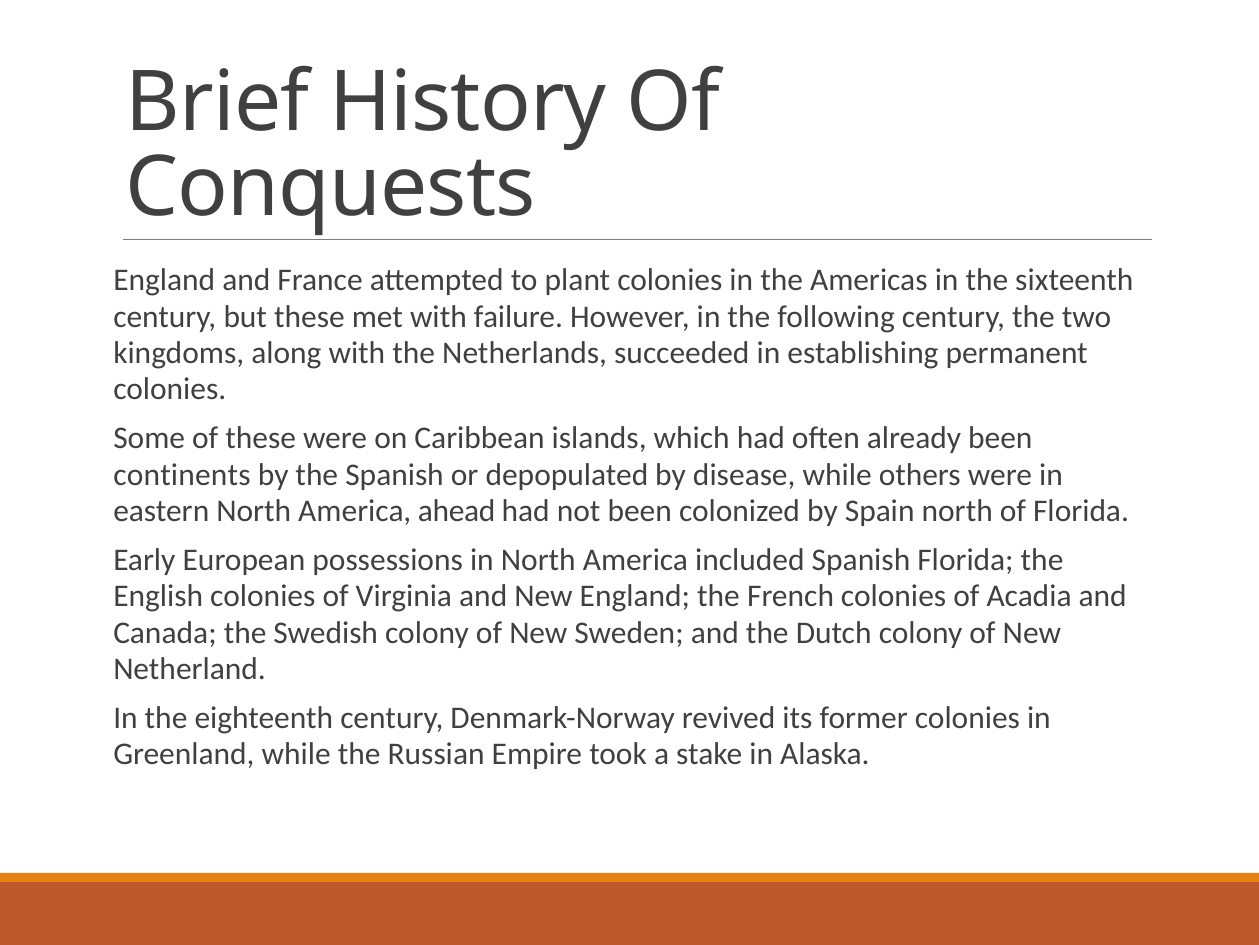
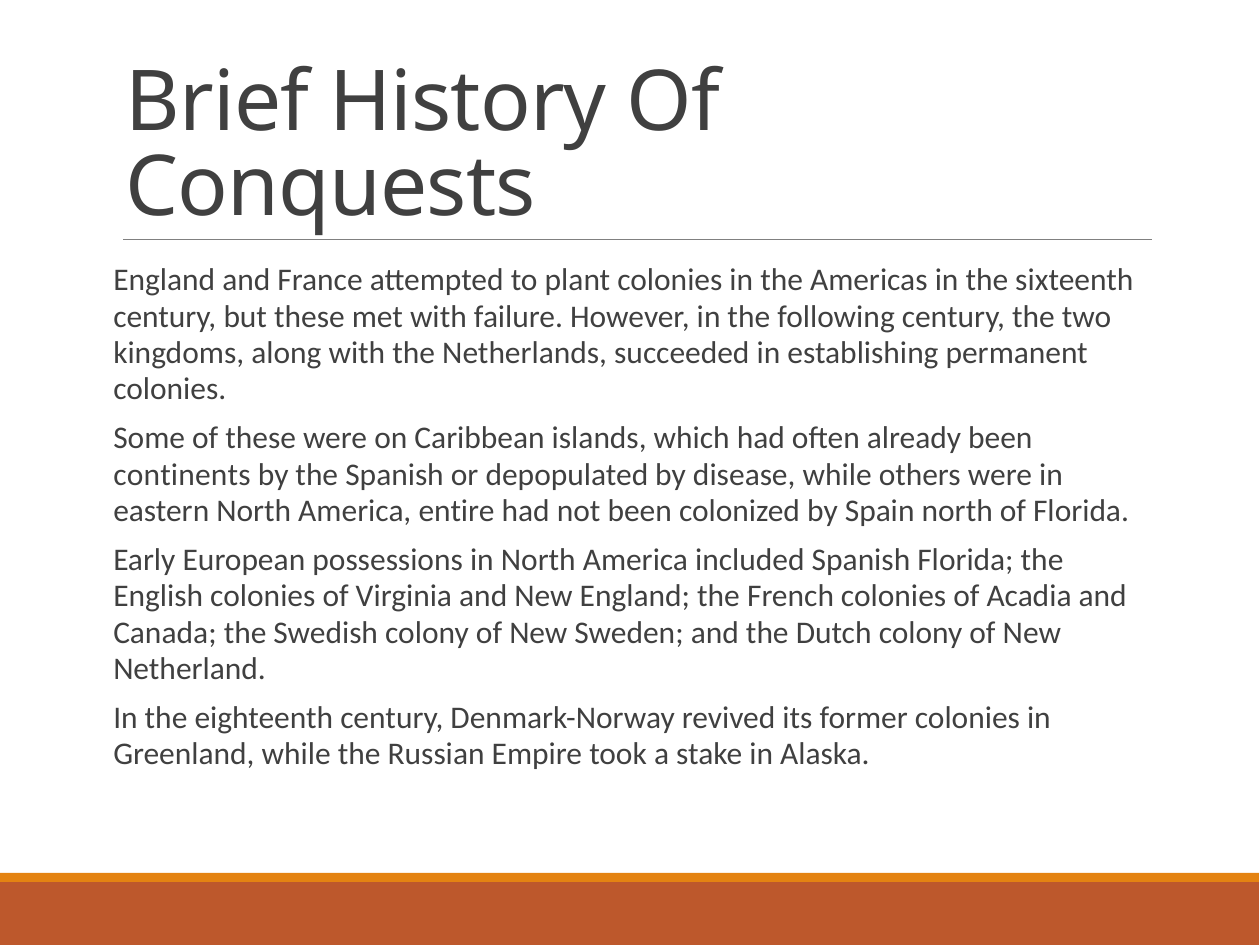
ahead: ahead -> entire
